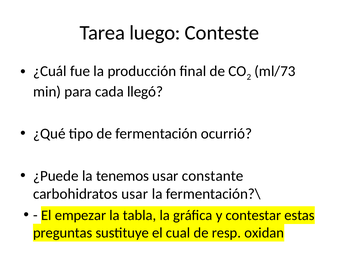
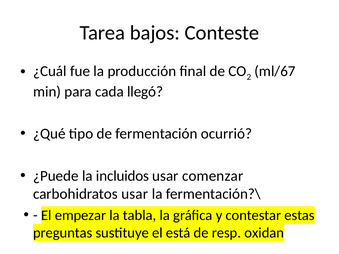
luego: luego -> bajos
ml/73: ml/73 -> ml/67
tenemos: tenemos -> incluidos
constante: constante -> comenzar
cual: cual -> está
